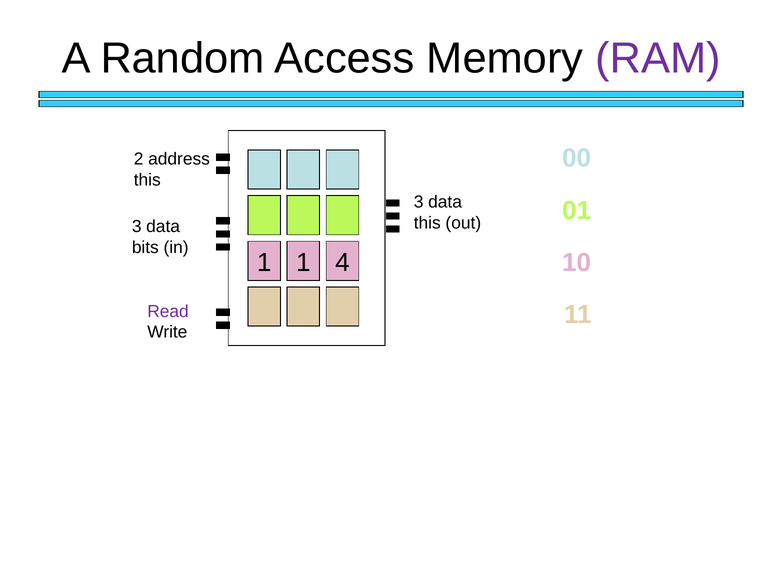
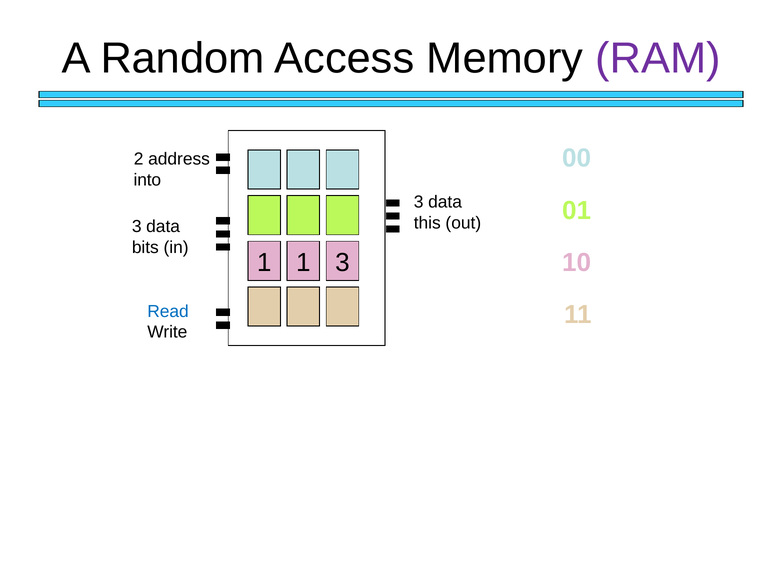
this at (147, 180): this -> into
1 4: 4 -> 3
Read colour: purple -> blue
